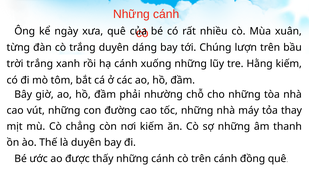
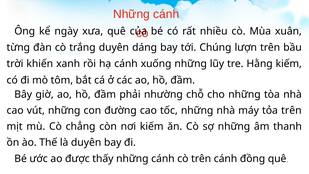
trời trắng: trắng -> khiến
tỏa thay: thay -> trên
